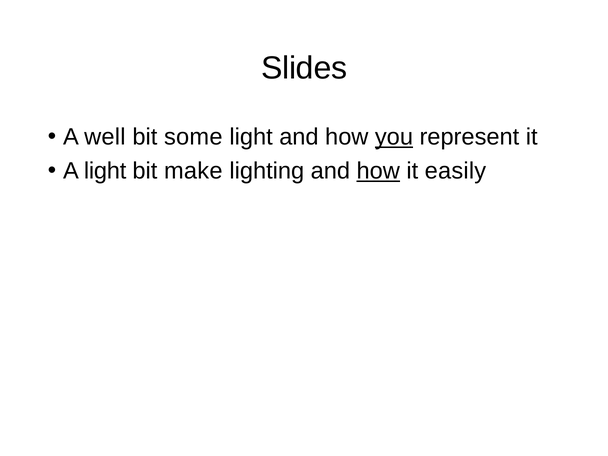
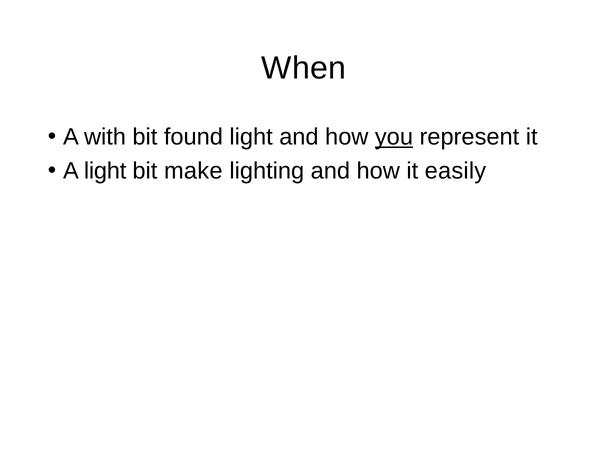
Slides: Slides -> When
well: well -> with
some: some -> found
how at (378, 171) underline: present -> none
